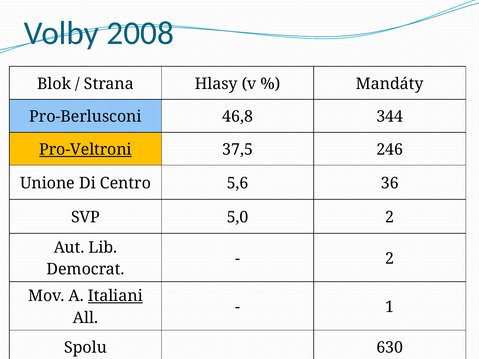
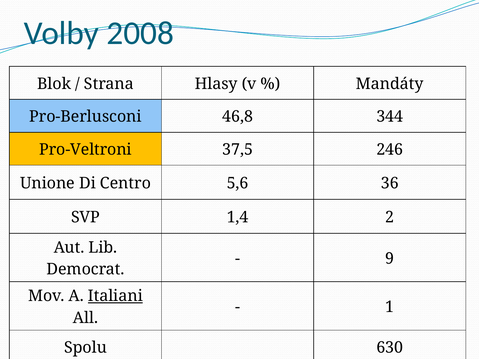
Pro-Veltroni underline: present -> none
5,0: 5,0 -> 1,4
2 at (390, 259): 2 -> 9
